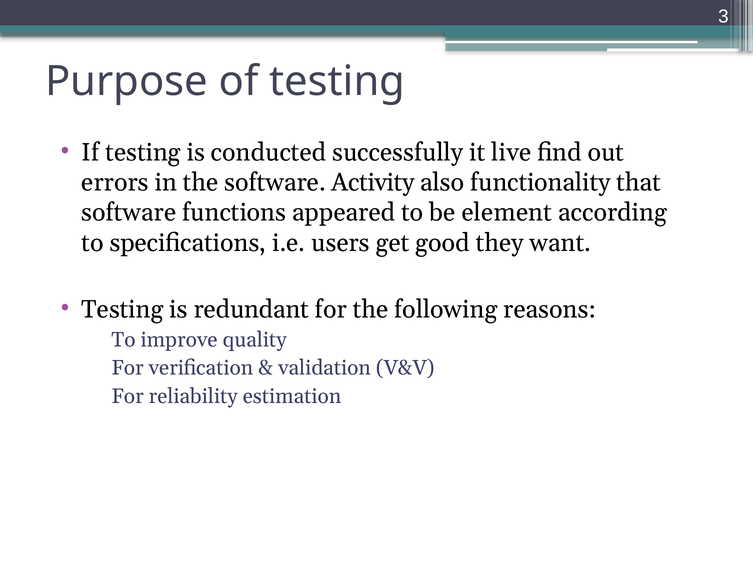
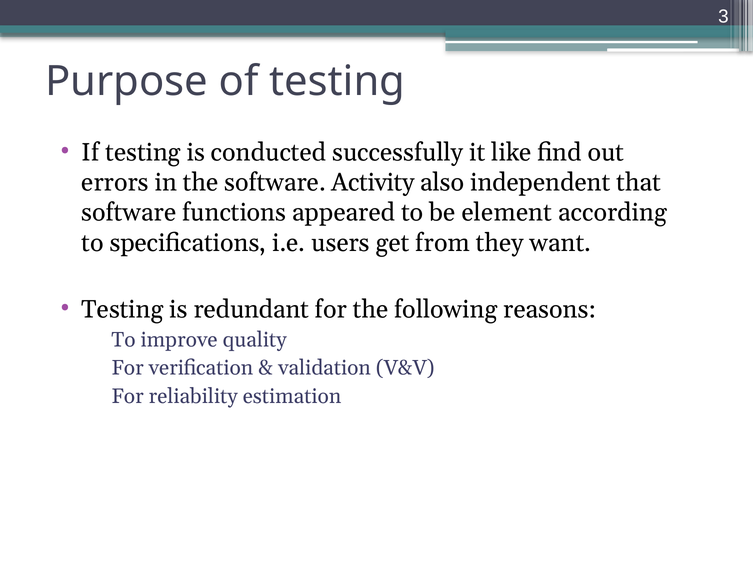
live: live -> like
functionality: functionality -> independent
good: good -> from
